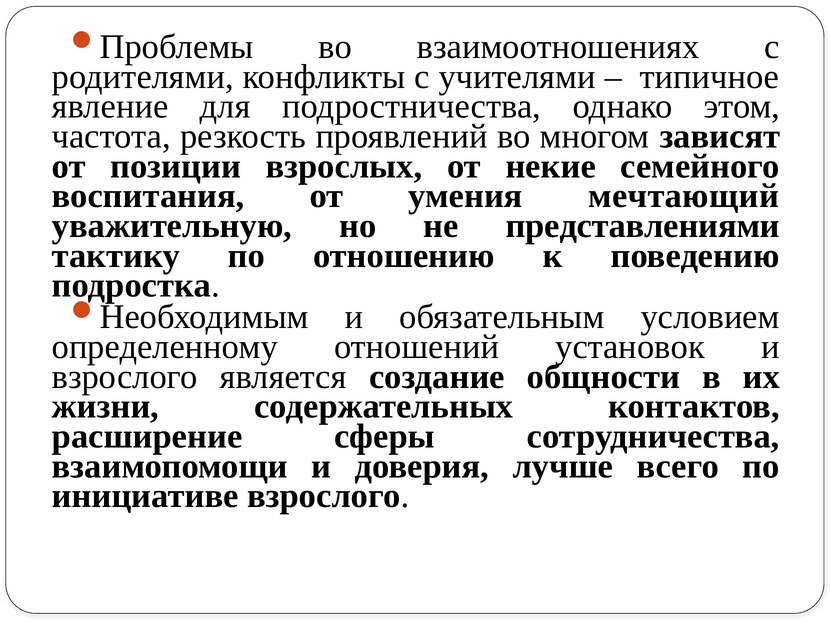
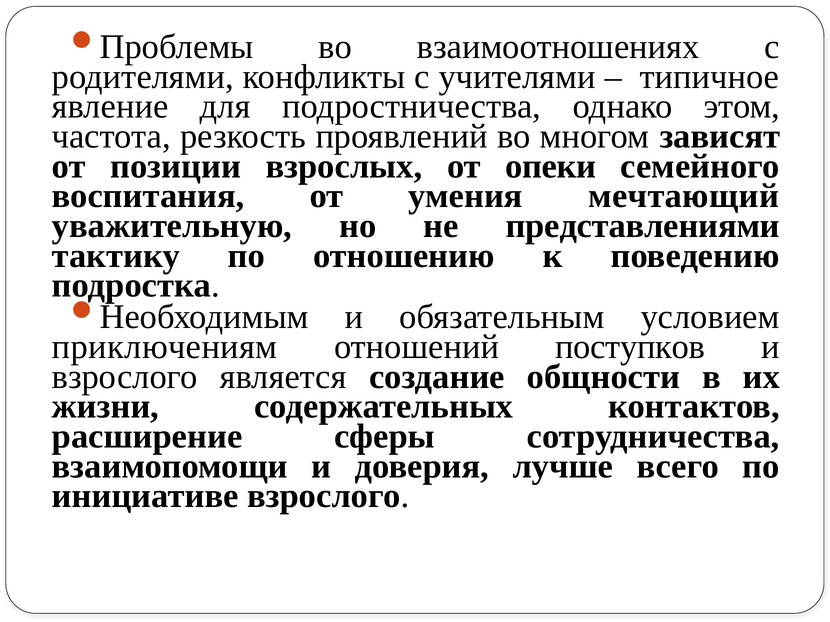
некие: некие -> опеки
определенному: определенному -> приключениям
установок: установок -> поступков
